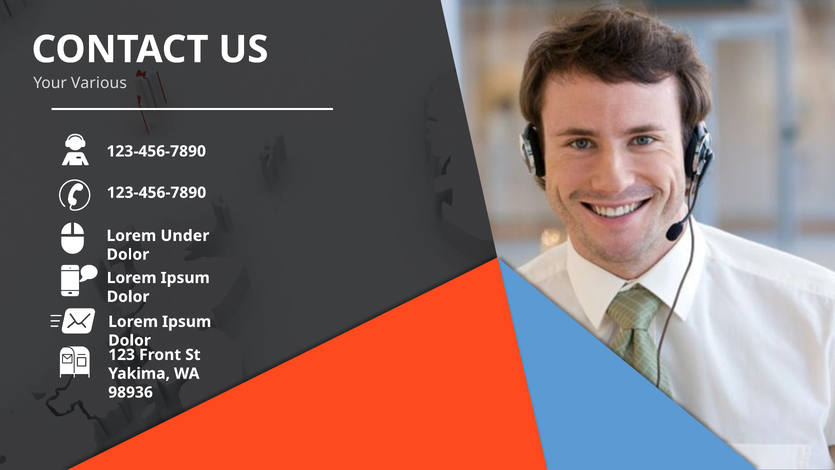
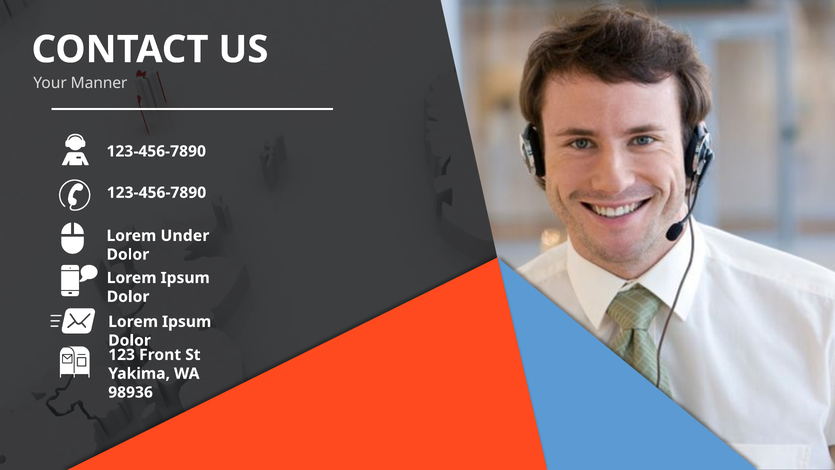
Various: Various -> Manner
